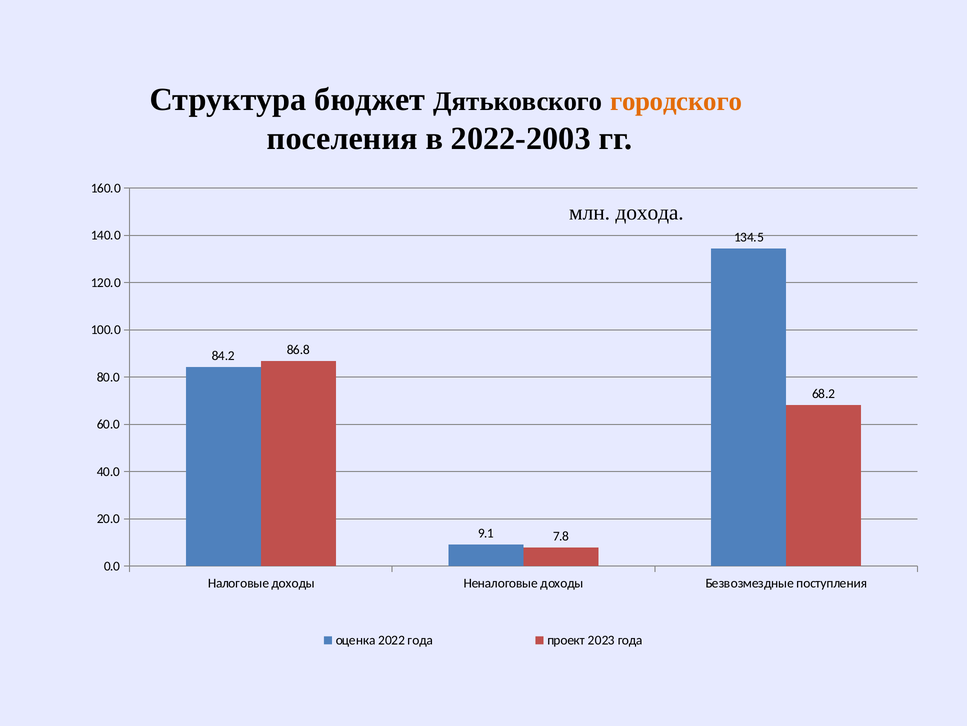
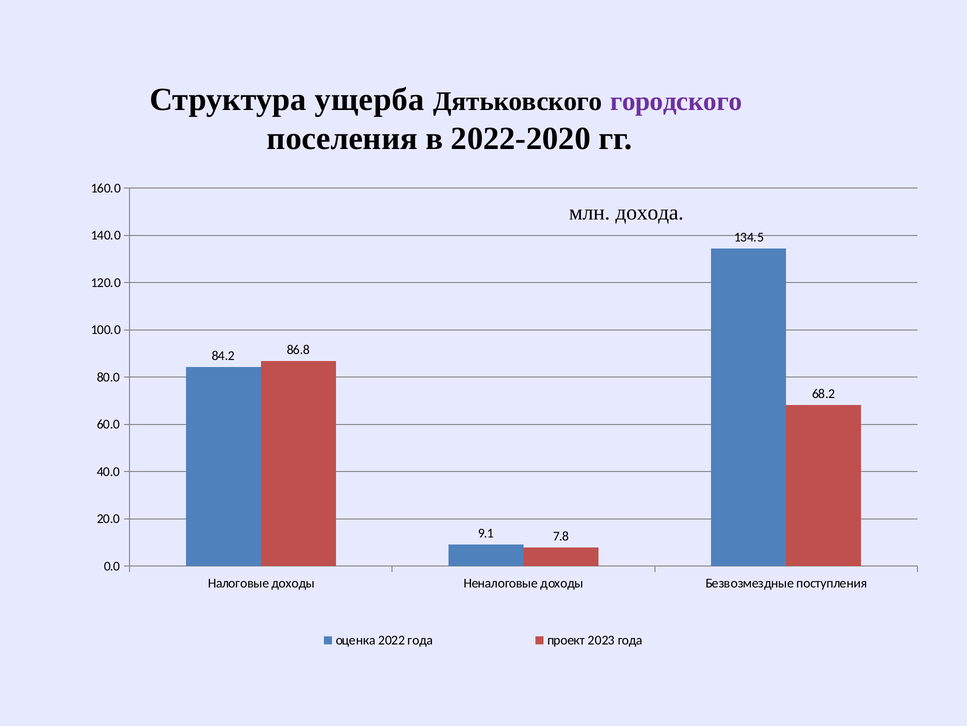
бюджет: бюджет -> ущерба
городского colour: orange -> purple
2022-2003: 2022-2003 -> 2022-2020
